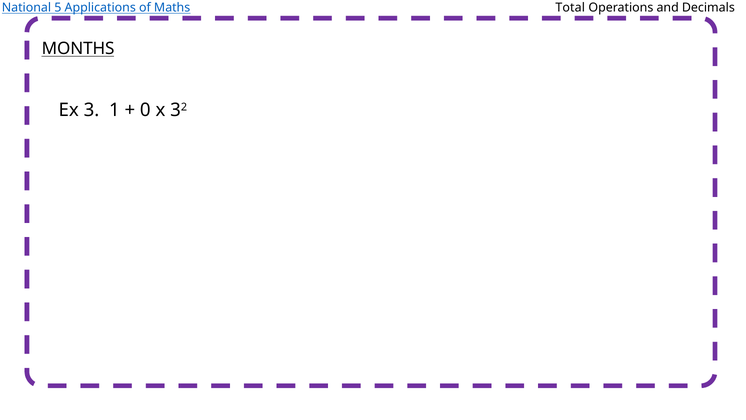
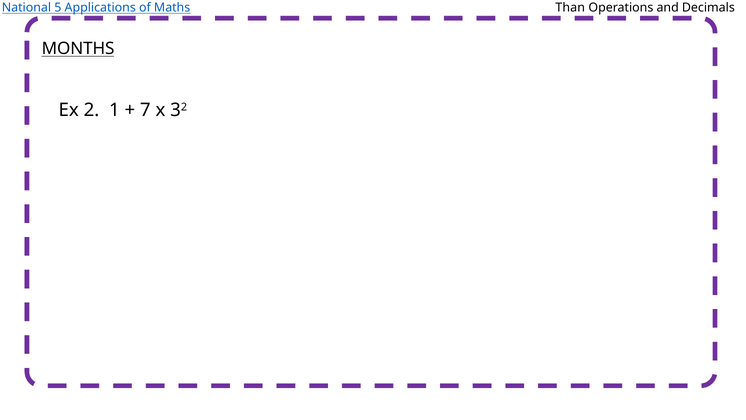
Total: Total -> Than
3: 3 -> 2
0: 0 -> 7
